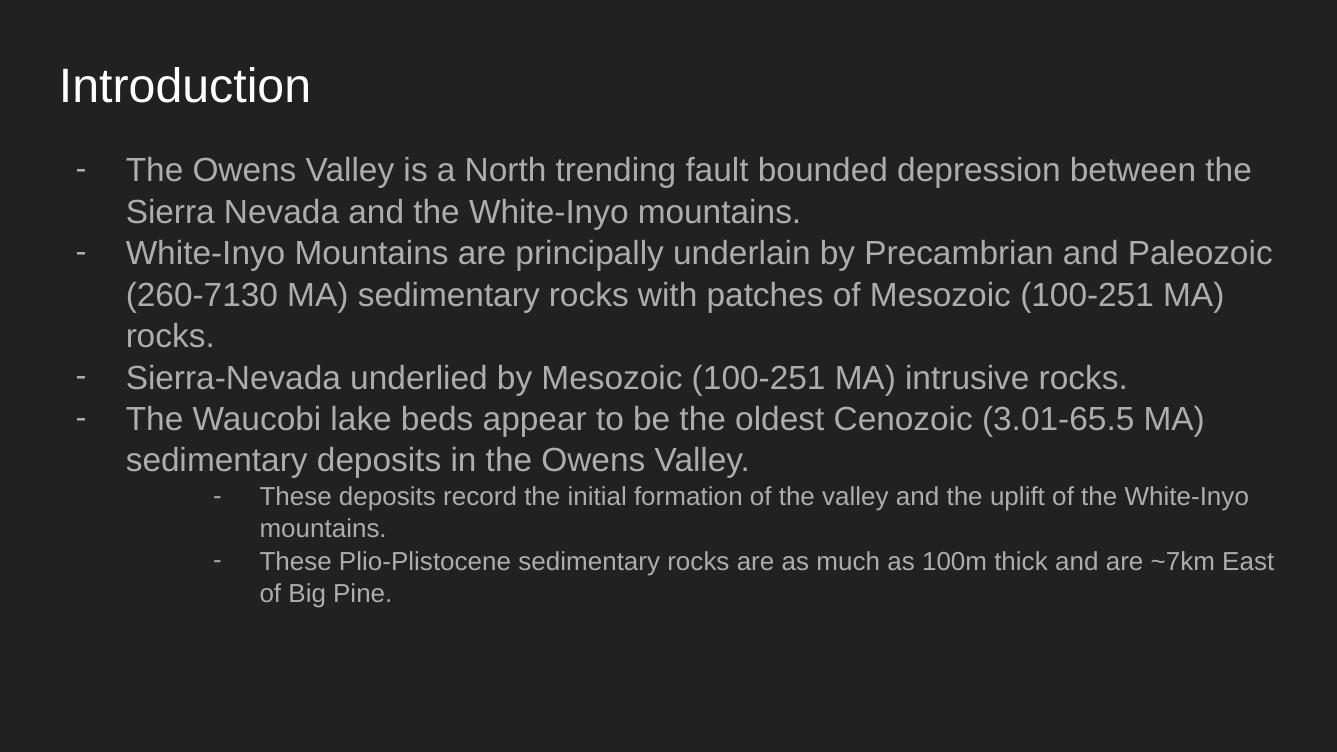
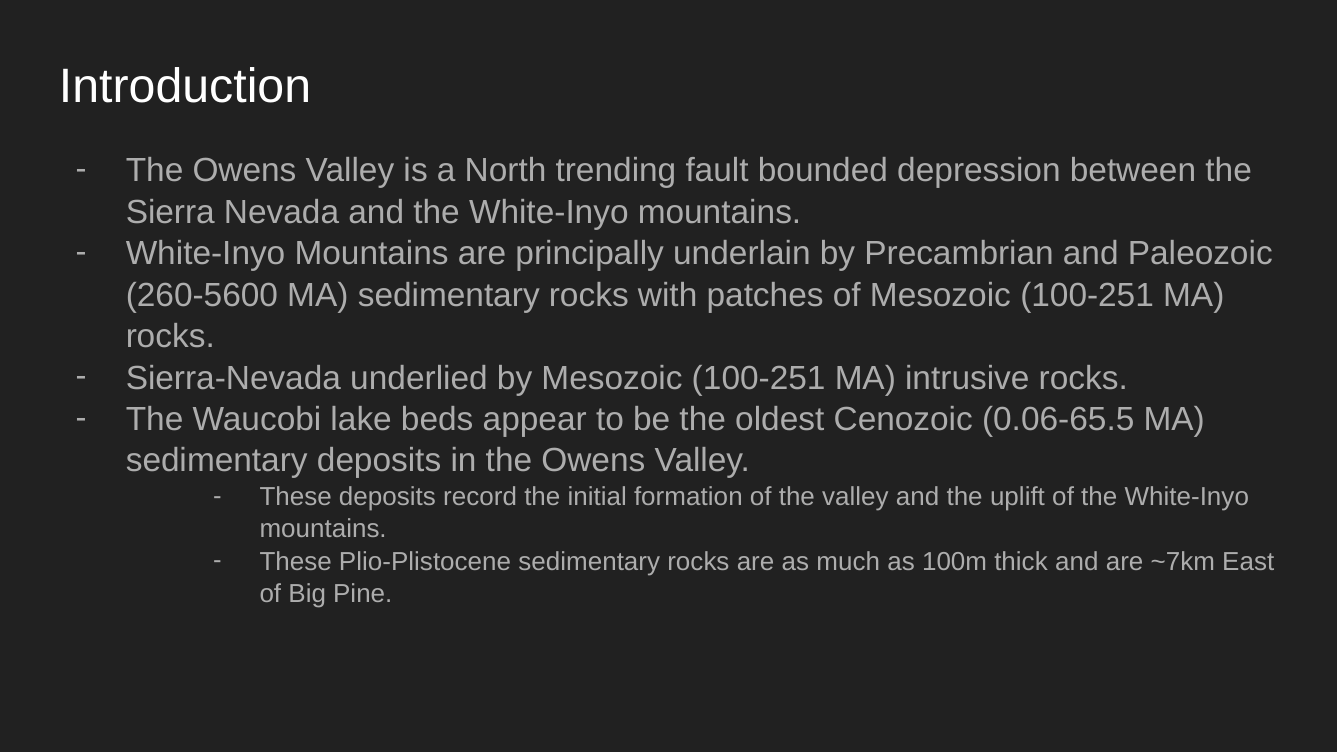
260-7130: 260-7130 -> 260-5600
3.01-65.5: 3.01-65.5 -> 0.06-65.5
